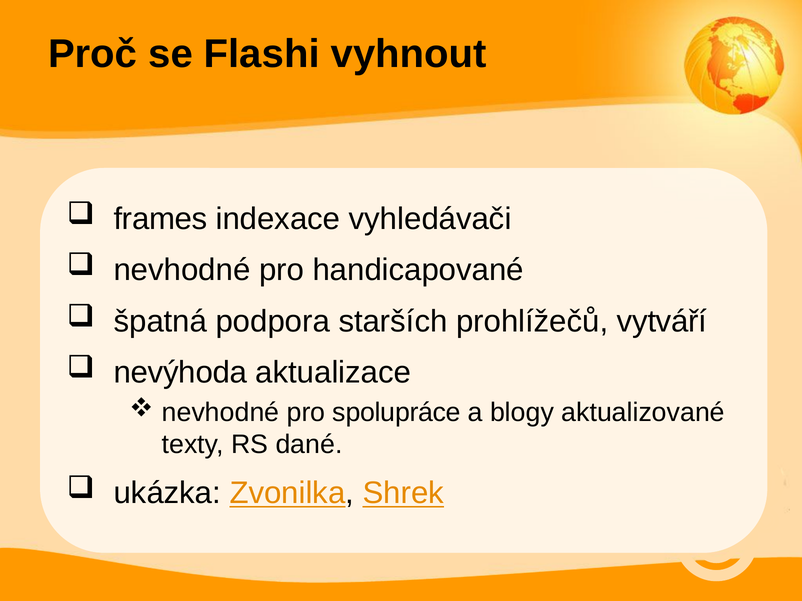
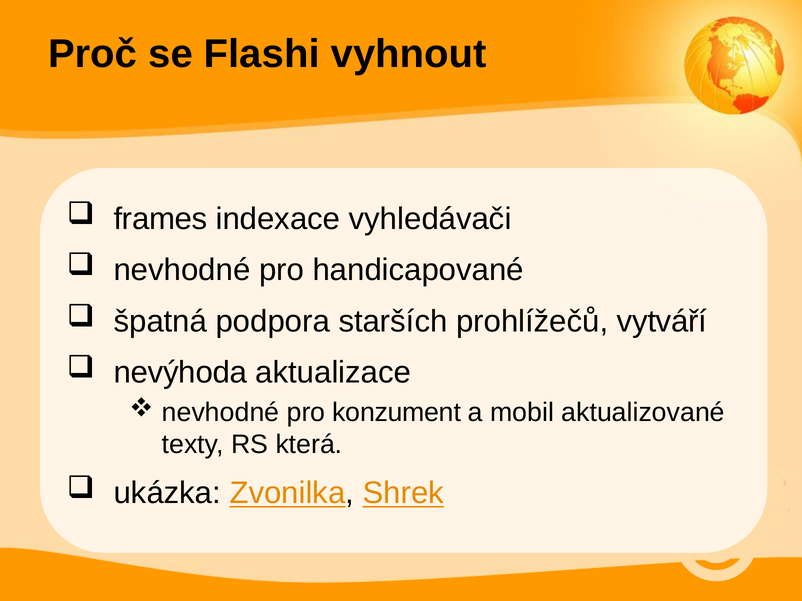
spolupráce: spolupráce -> konzument
blogy: blogy -> mobil
dané: dané -> která
